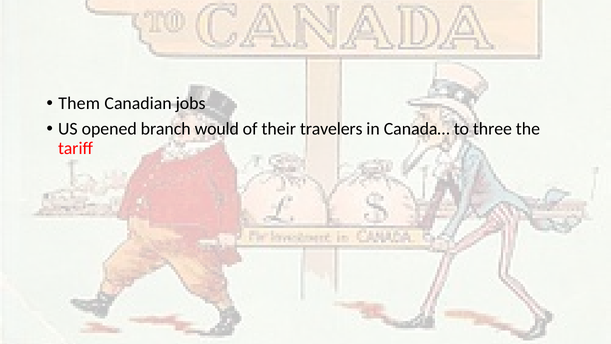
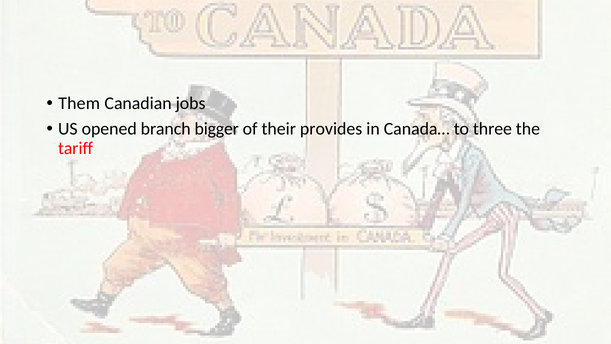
would: would -> bigger
travelers: travelers -> provides
